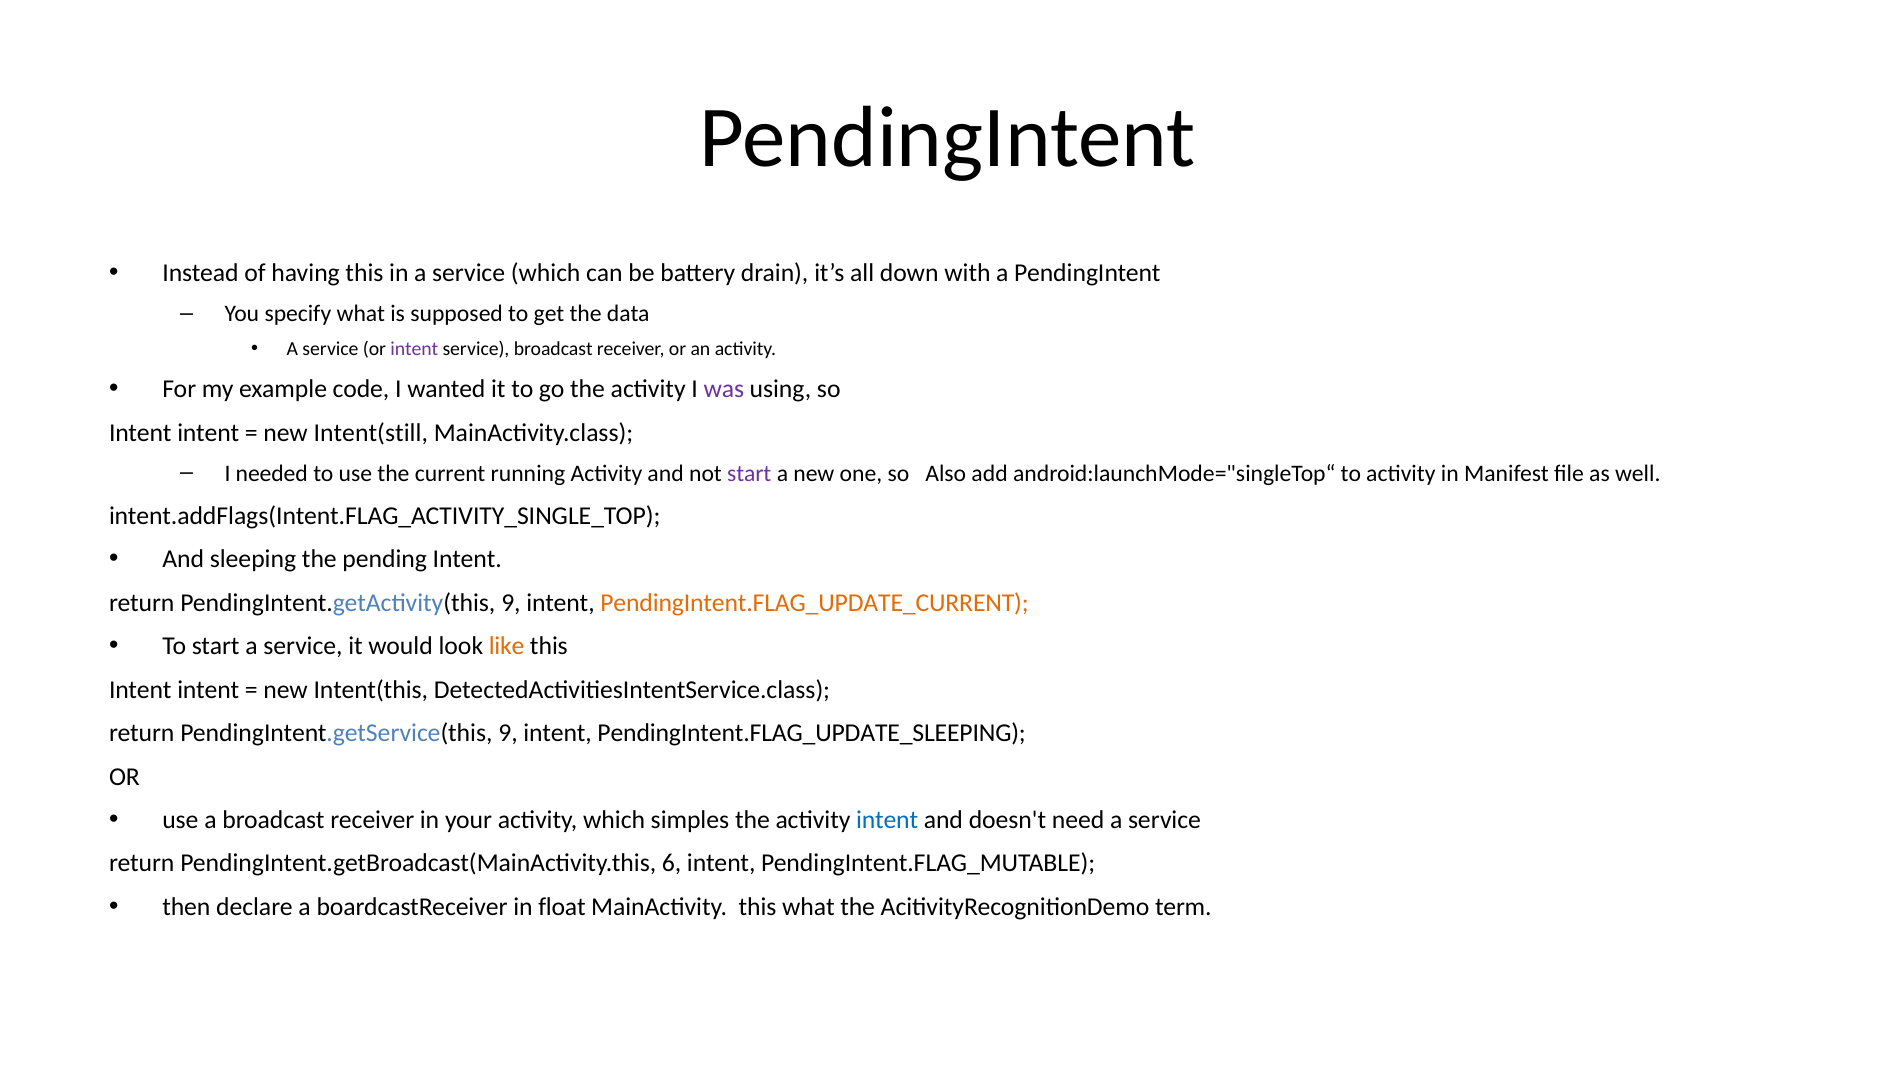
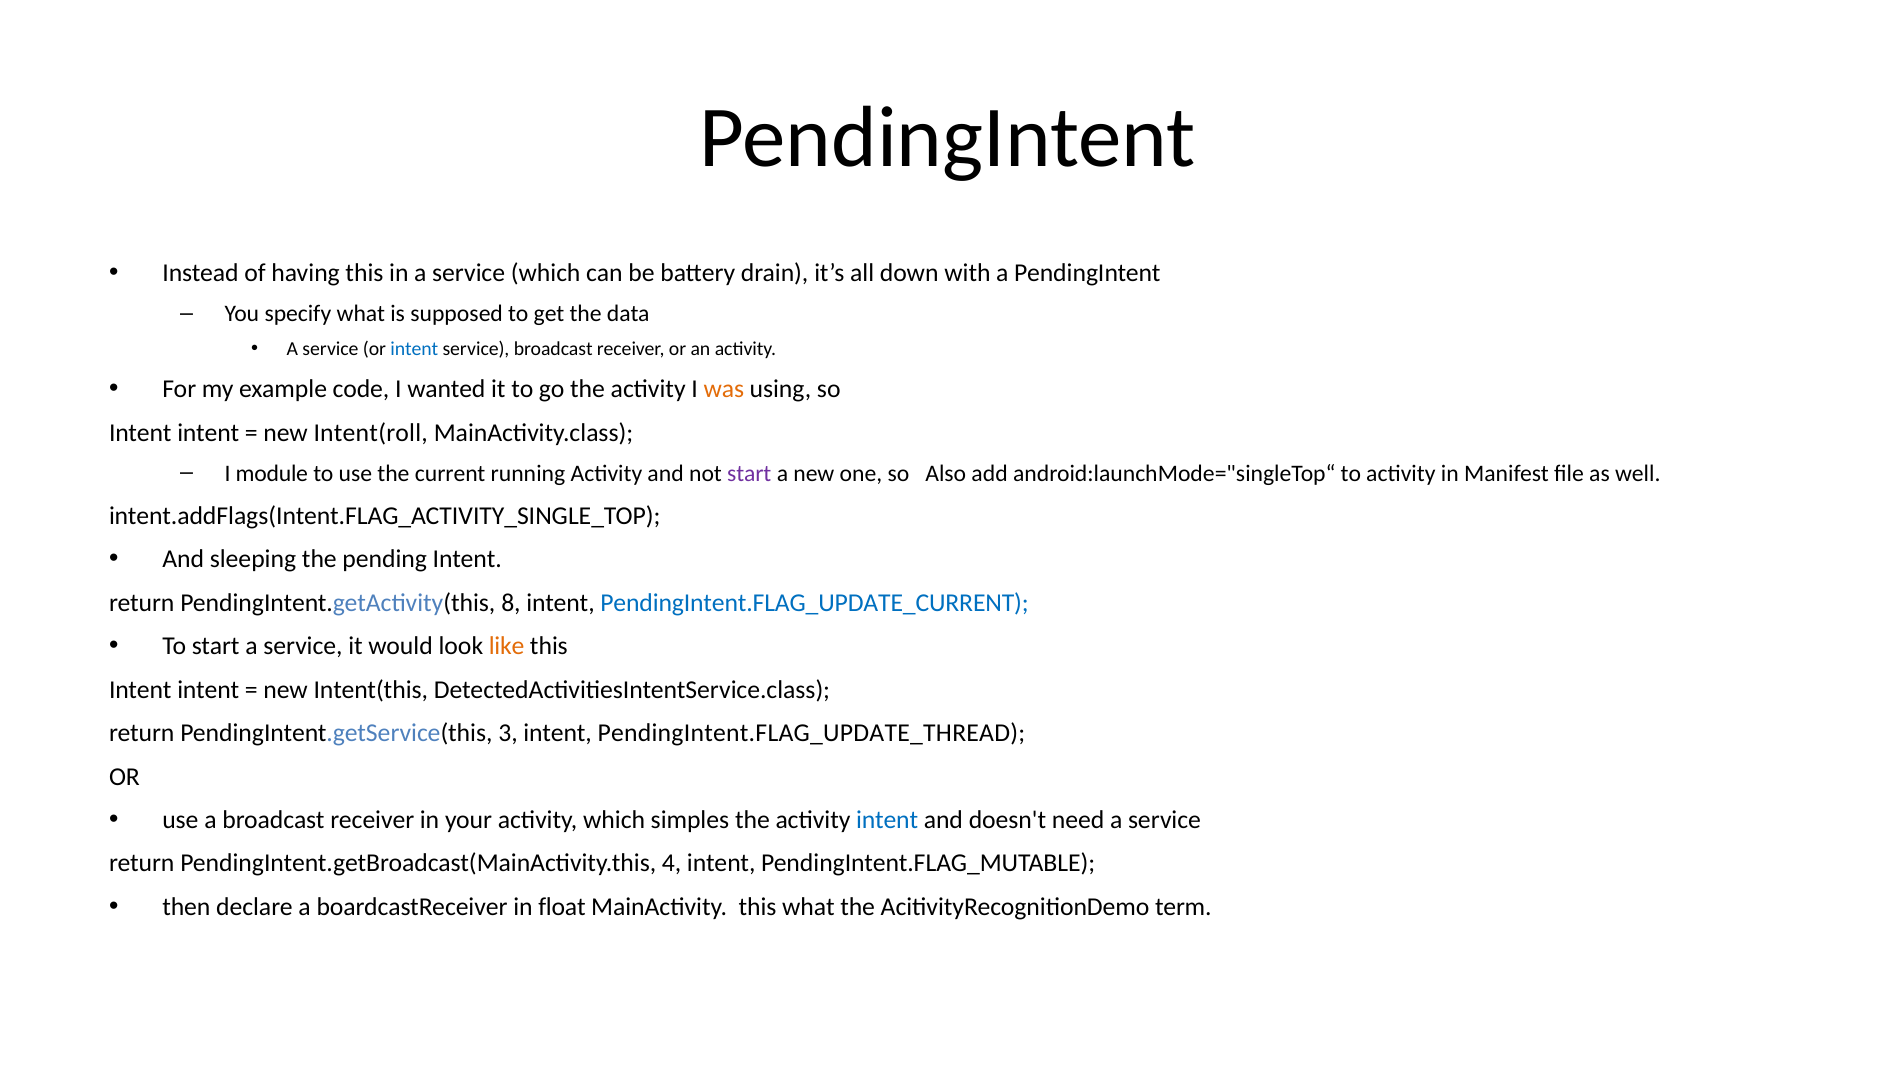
intent at (414, 349) colour: purple -> blue
was colour: purple -> orange
Intent(still: Intent(still -> Intent(roll
needed: needed -> module
PendingIntent.getActivity(this 9: 9 -> 8
PendingIntent.FLAG_UPDATE_CURRENT colour: orange -> blue
PendingIntent.getService(this 9: 9 -> 3
PendingIntent.FLAG_UPDATE_SLEEPING: PendingIntent.FLAG_UPDATE_SLEEPING -> PendingIntent.FLAG_UPDATE_THREAD
6: 6 -> 4
